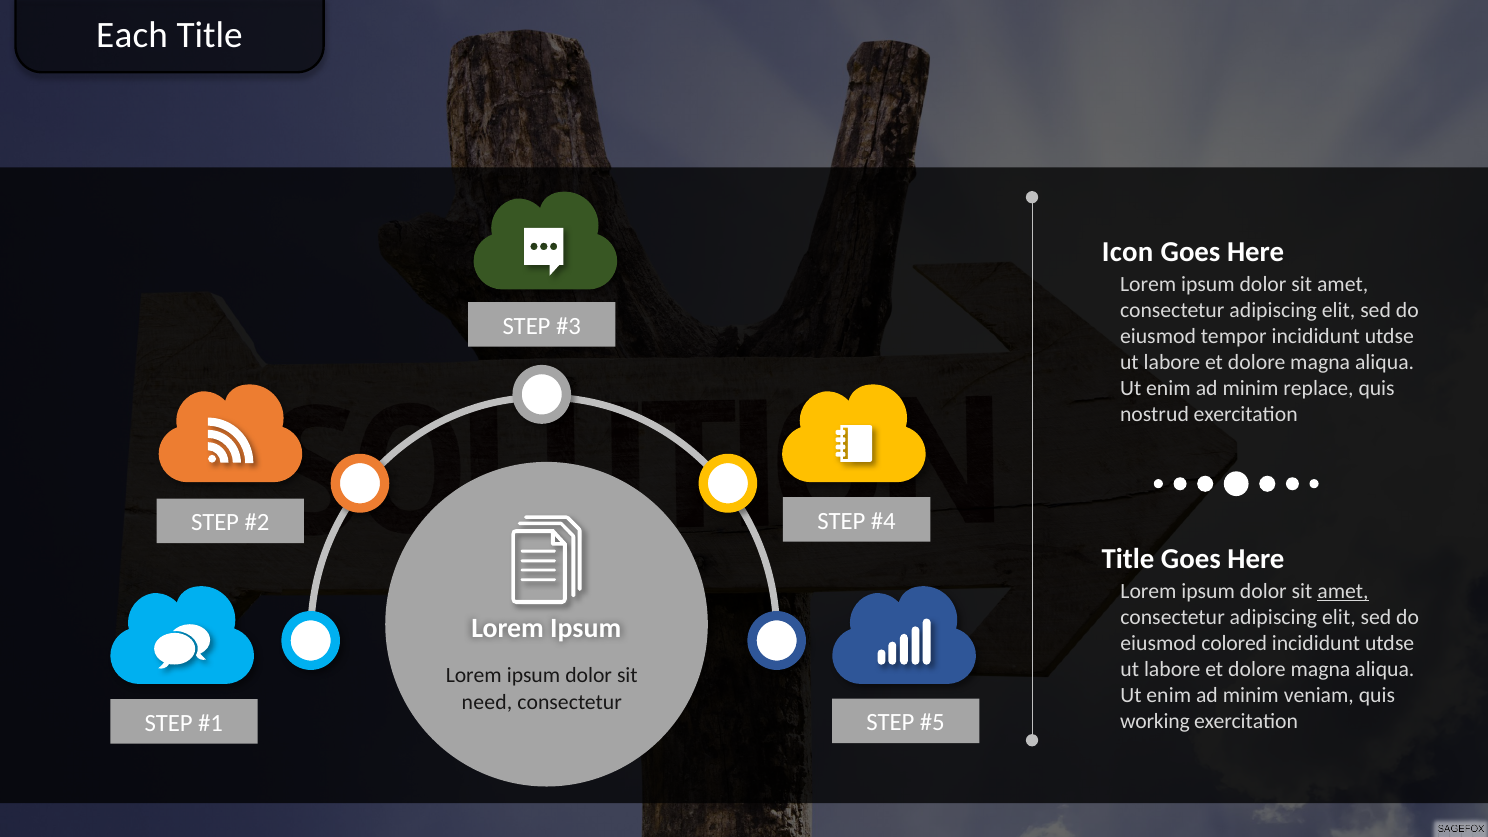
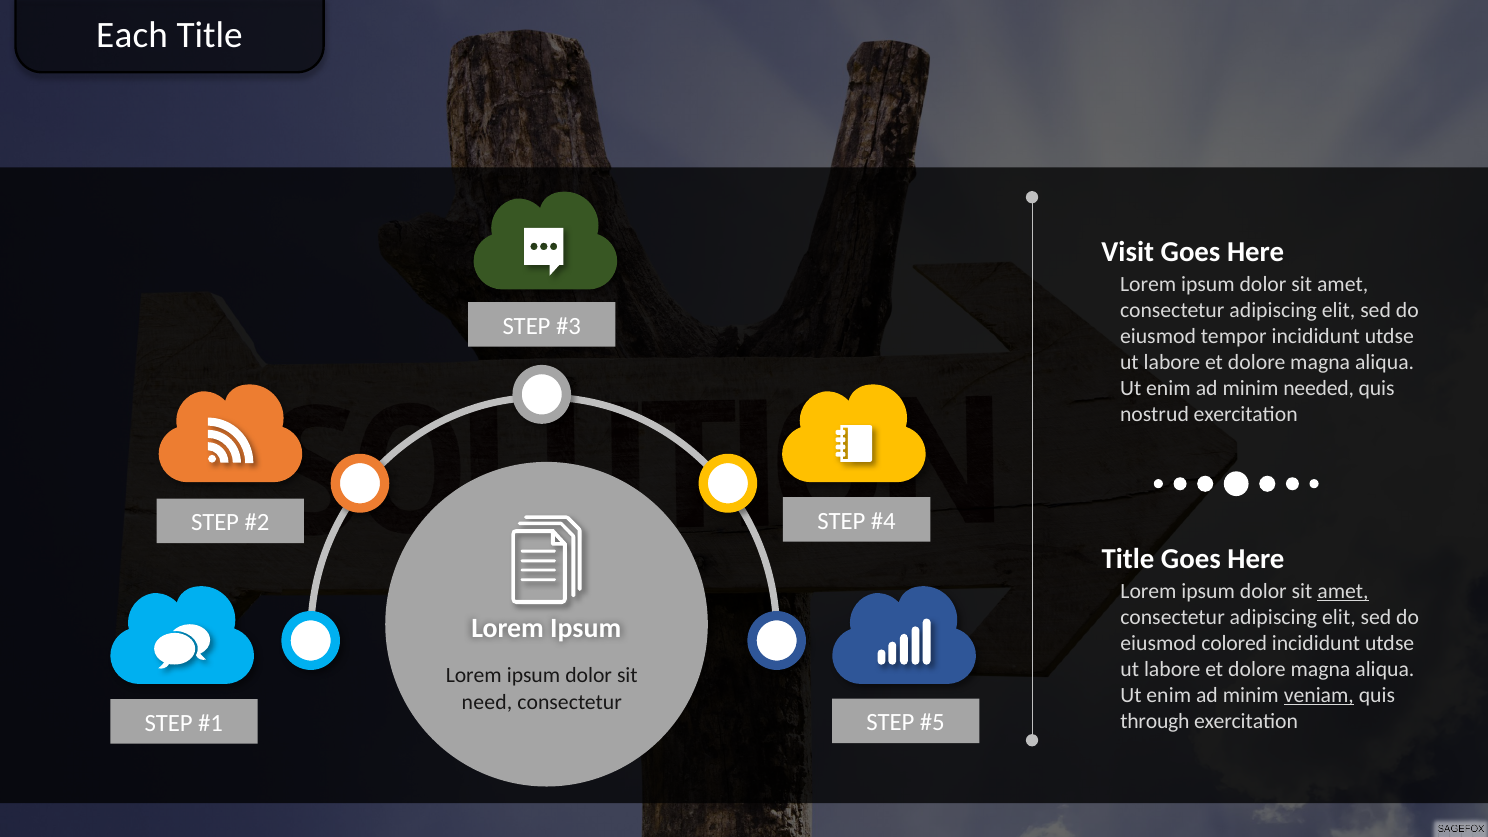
Icon: Icon -> Visit
replace: replace -> needed
veniam underline: none -> present
working: working -> through
